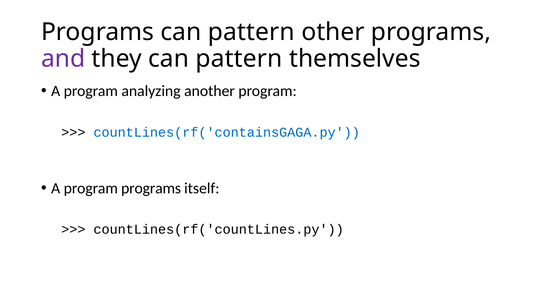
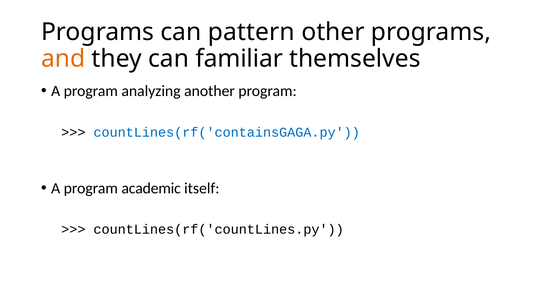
and colour: purple -> orange
they can pattern: pattern -> familiar
program programs: programs -> academic
